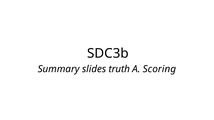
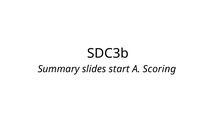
truth: truth -> start
